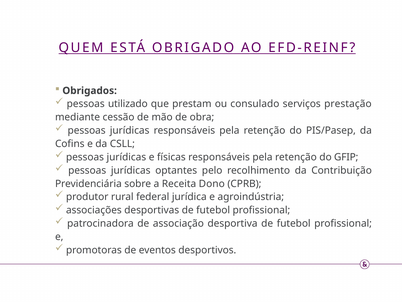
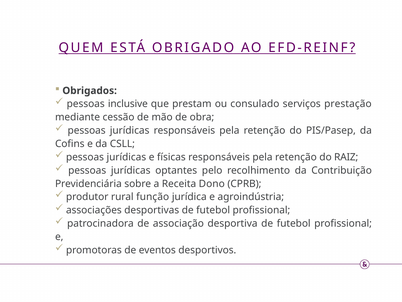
utilizado: utilizado -> inclusive
GFIP: GFIP -> RAIZ
federal: federal -> função
